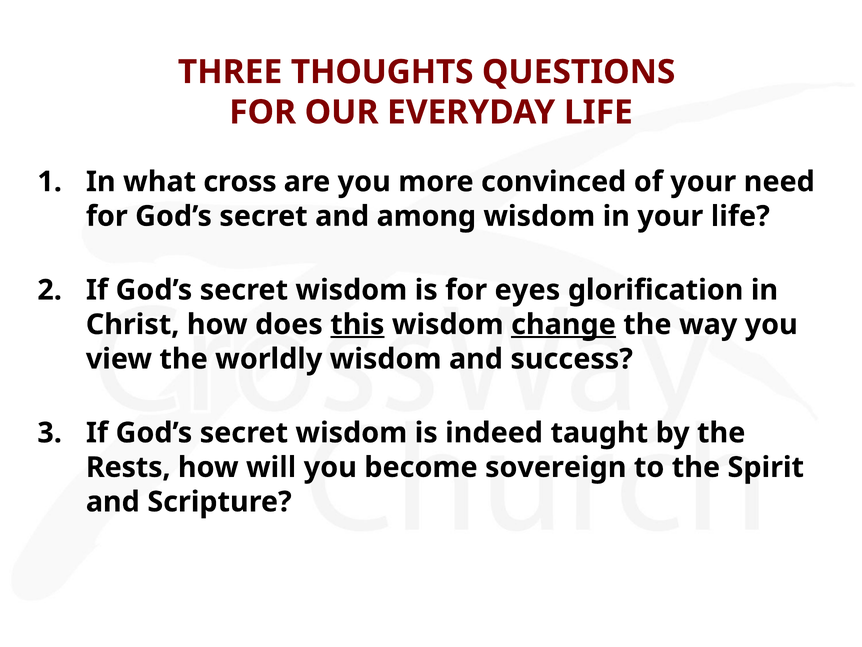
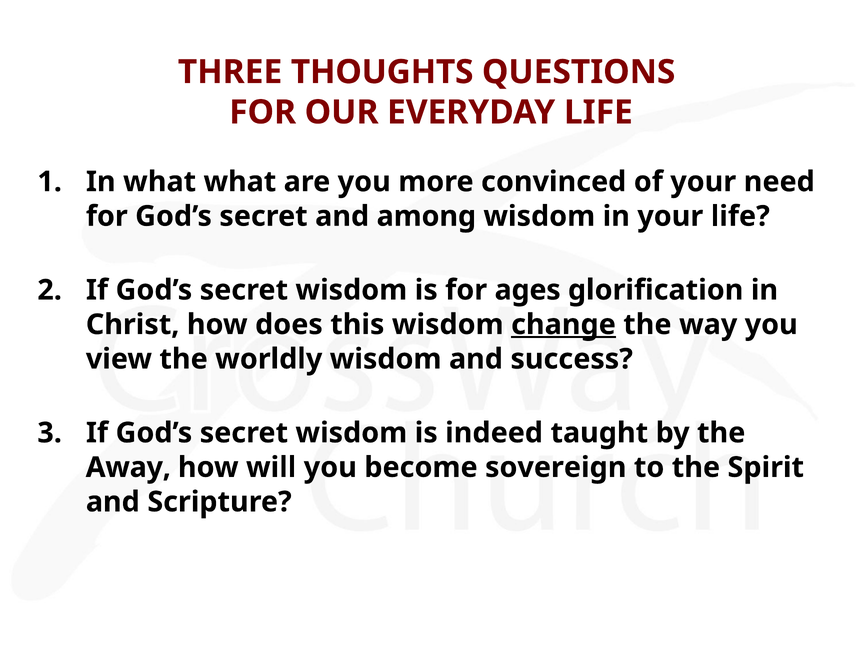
what cross: cross -> what
eyes: eyes -> ages
this underline: present -> none
Rests: Rests -> Away
